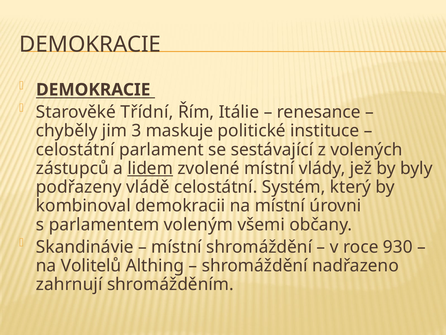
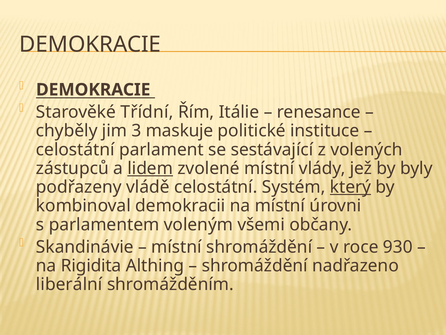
který underline: none -> present
Volitelů: Volitelů -> Rigidita
zahrnují: zahrnují -> liberální
